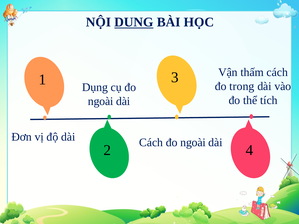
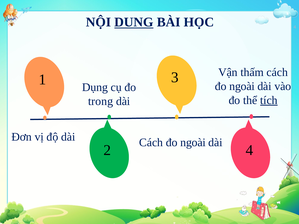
trong at (242, 86): trong -> ngoài
tích underline: none -> present
ngoài at (101, 101): ngoài -> trong
